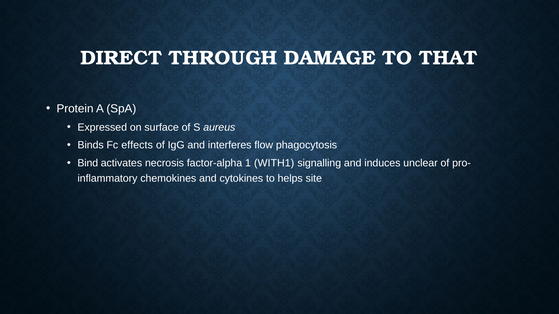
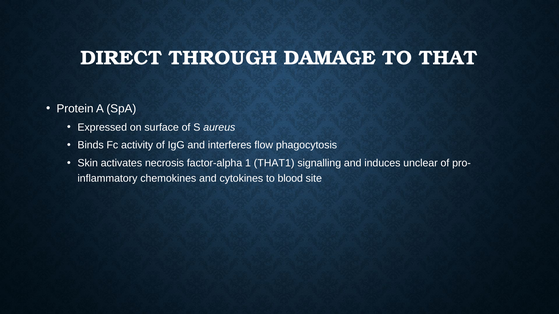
effects: effects -> activity
Bind: Bind -> Skin
WITH1: WITH1 -> THAT1
helps: helps -> blood
